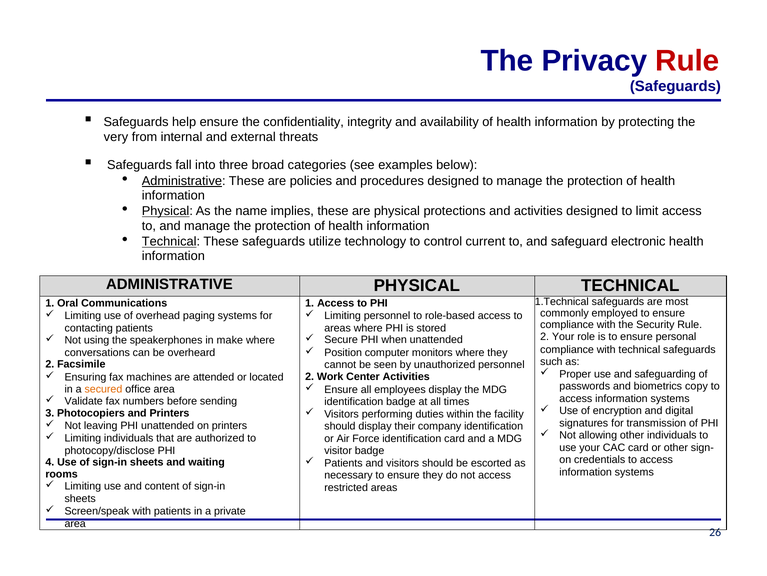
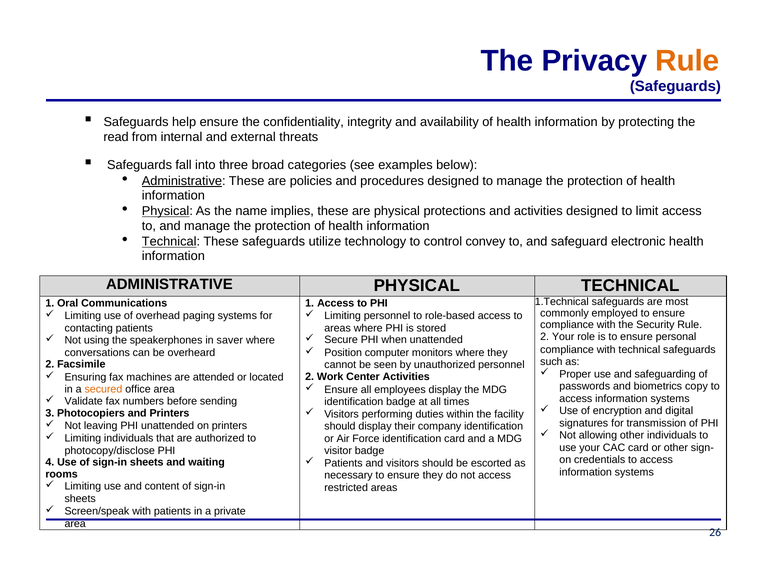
Rule at (687, 61) colour: red -> orange
very: very -> read
current: current -> convey
make: make -> saver
